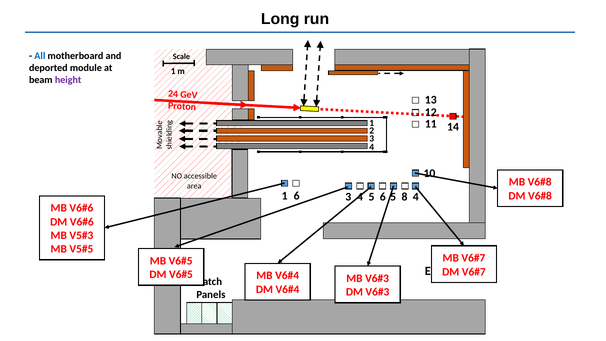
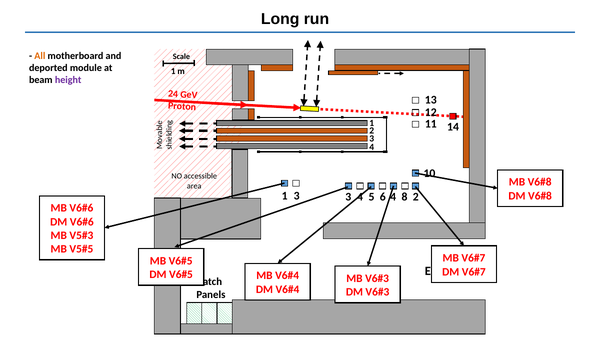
All colour: blue -> orange
1 6: 6 -> 3
6 5: 5 -> 4
8 4: 4 -> 2
